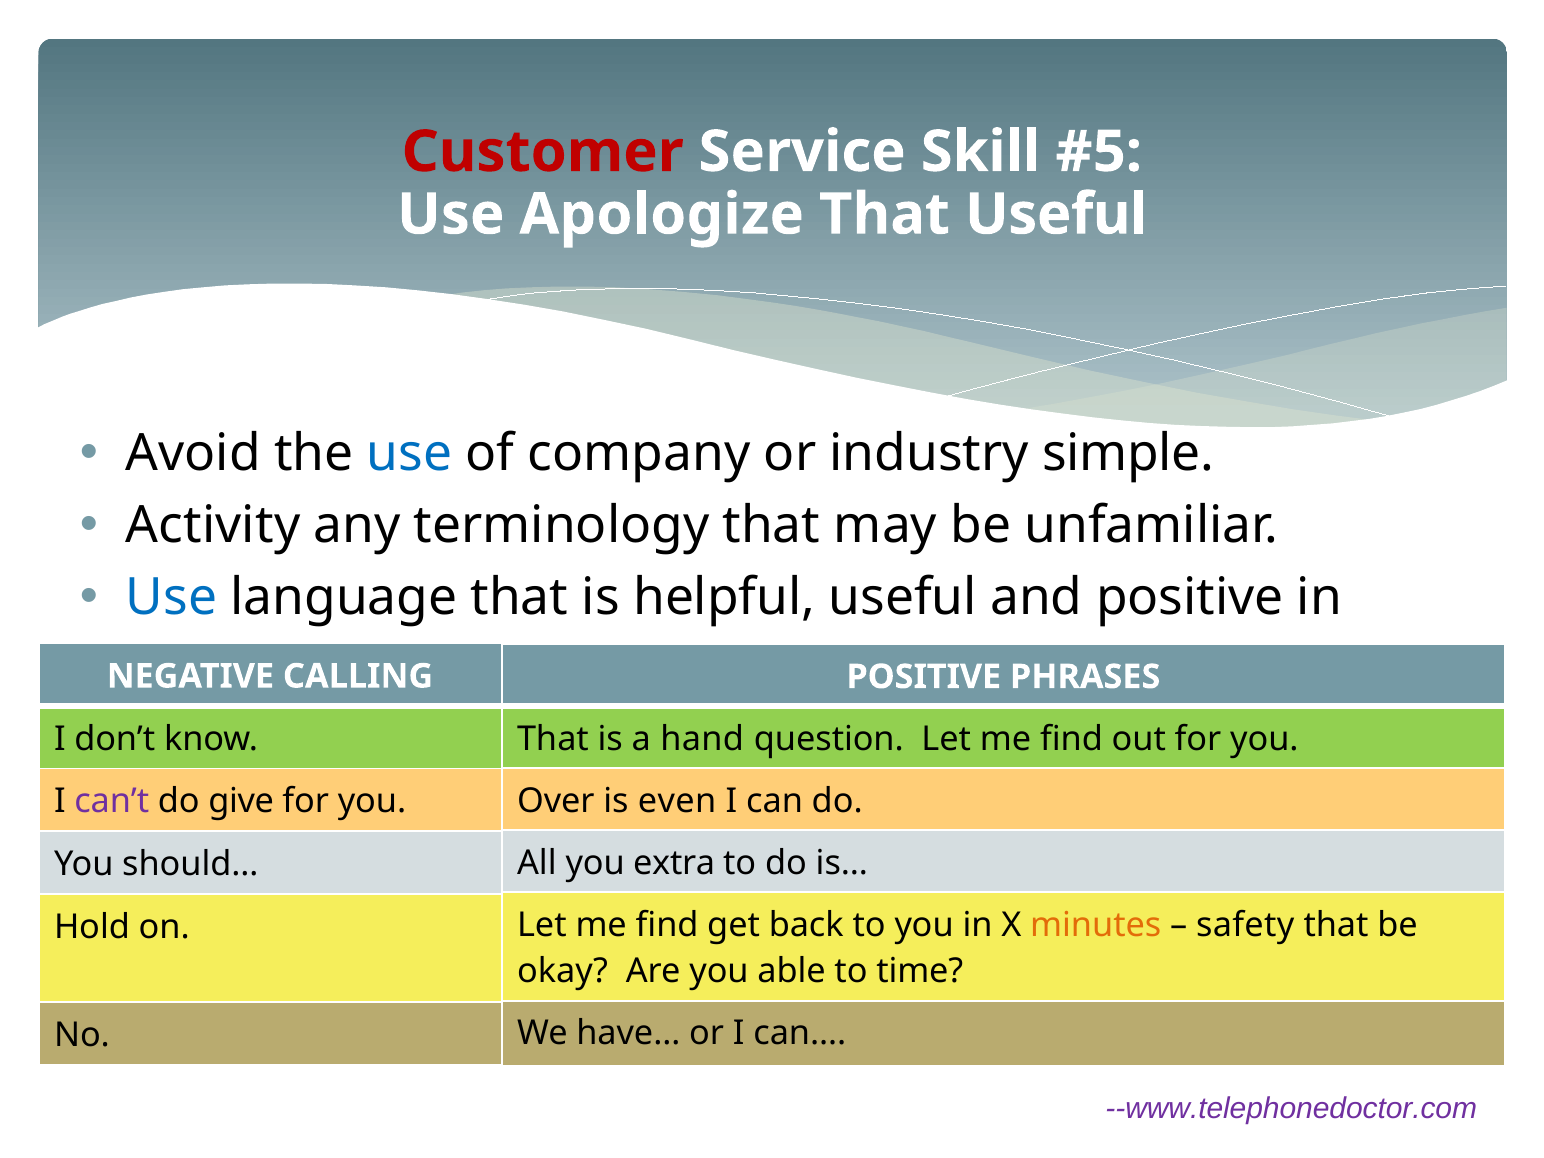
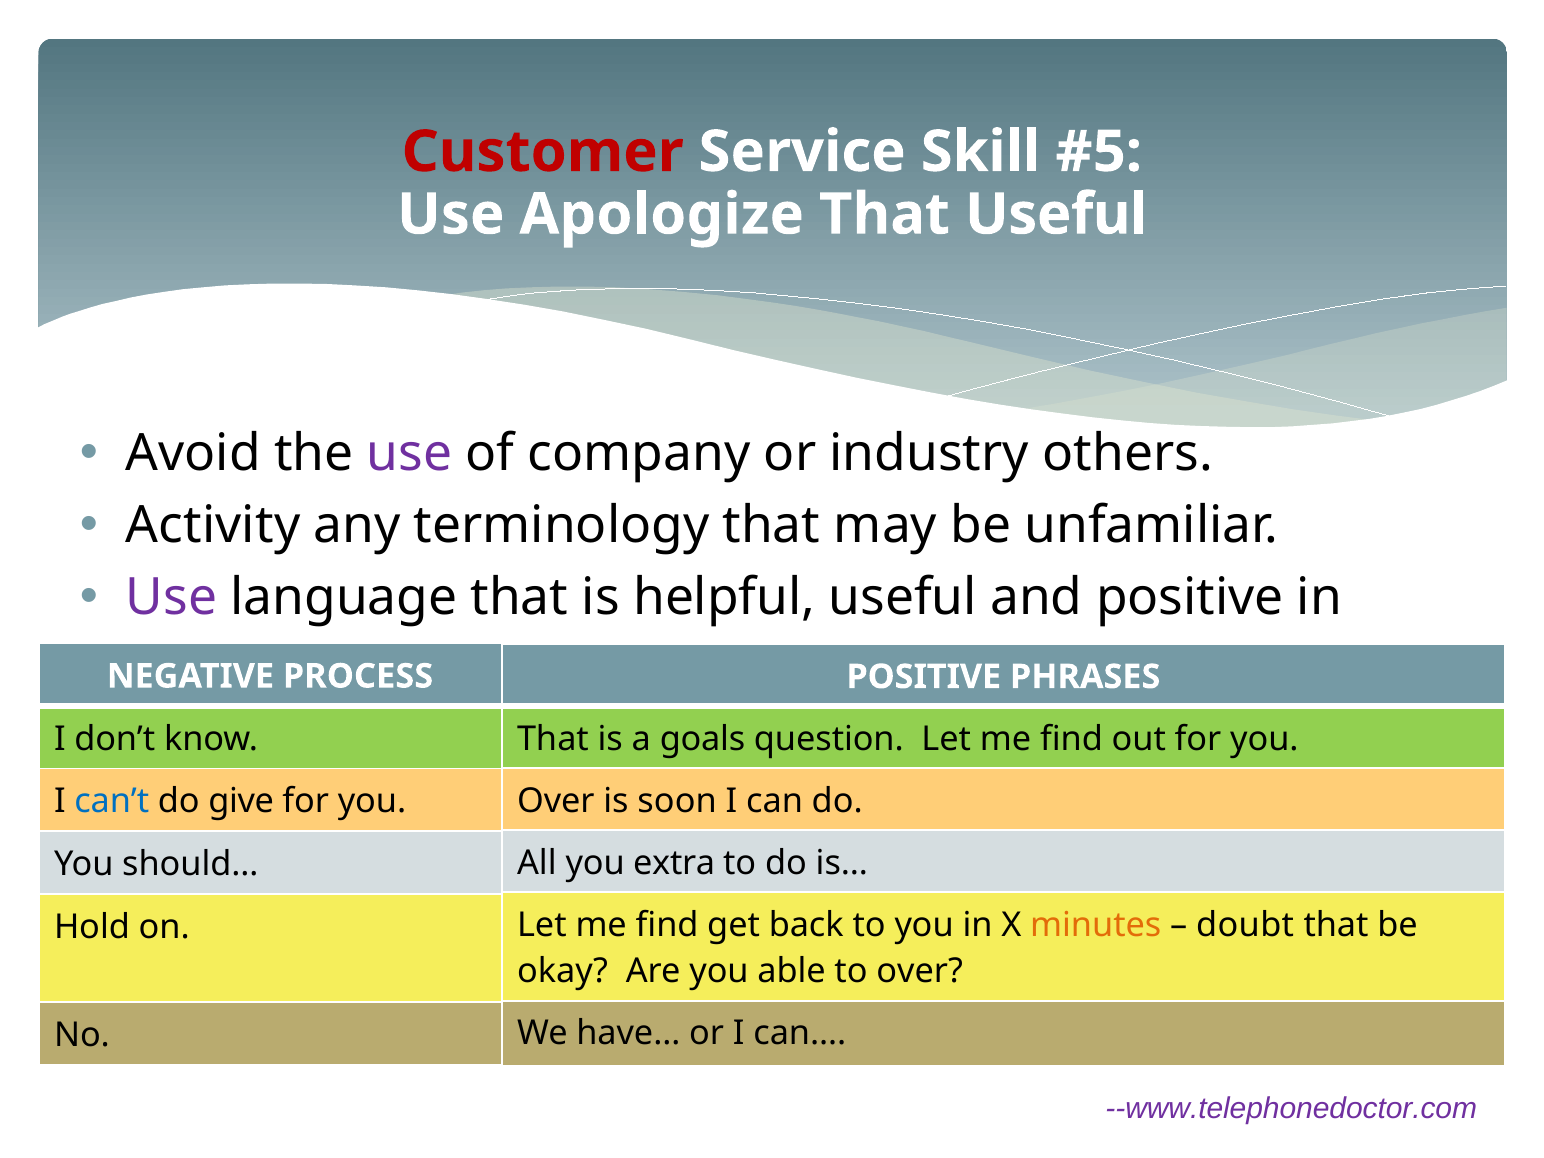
use at (410, 454) colour: blue -> purple
simple: simple -> others
Use at (171, 598) colour: blue -> purple
CALLING: CALLING -> PROCESS
hand: hand -> goals
even: even -> soon
can’t colour: purple -> blue
safety: safety -> doubt
to time: time -> over
